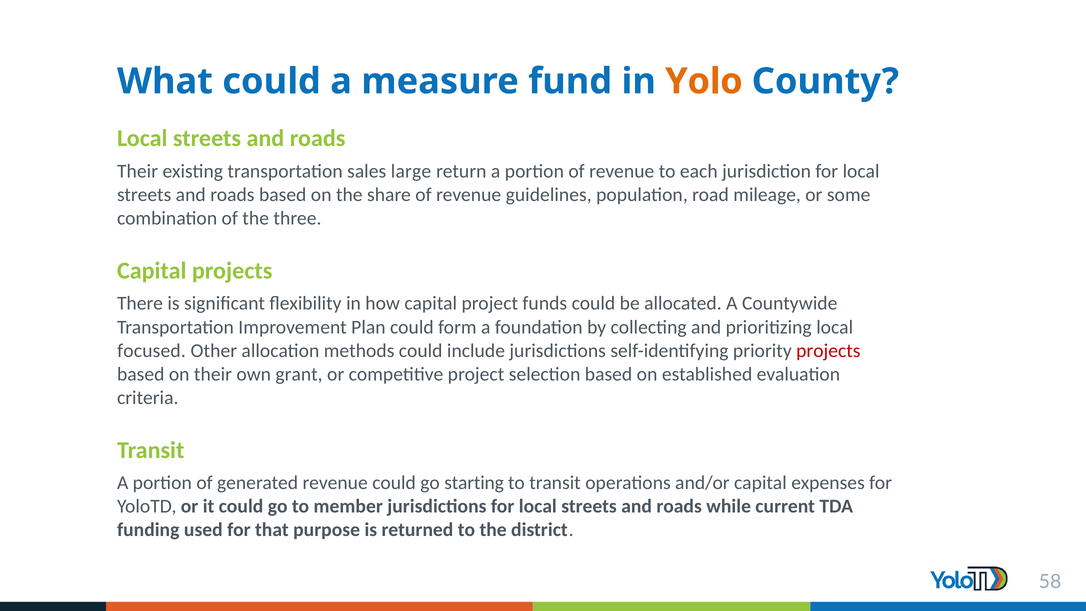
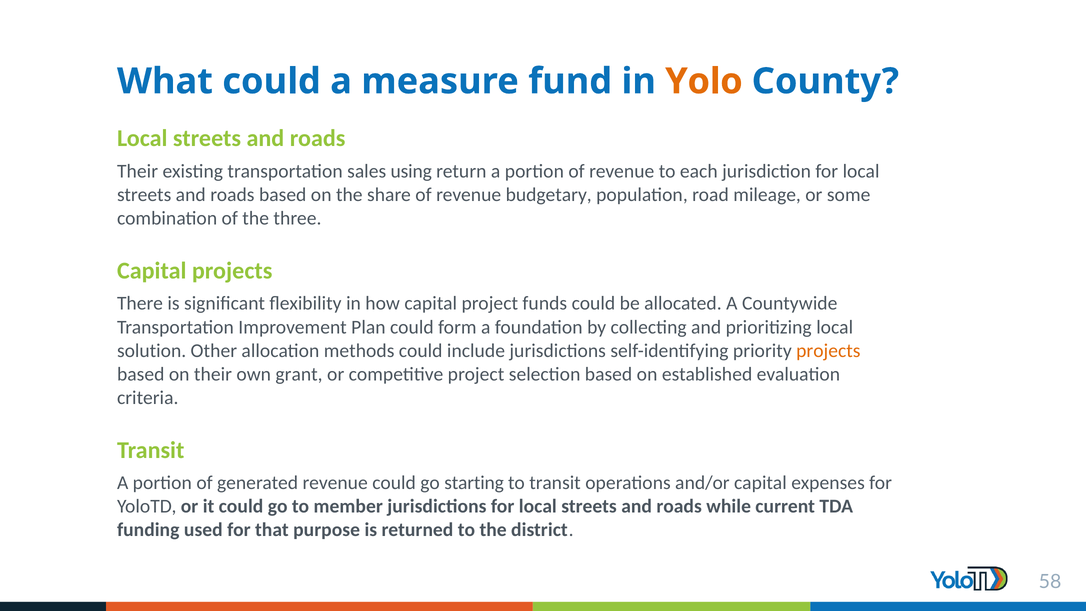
large: large -> using
guidelines: guidelines -> budgetary
focused: focused -> solution
projects at (828, 351) colour: red -> orange
